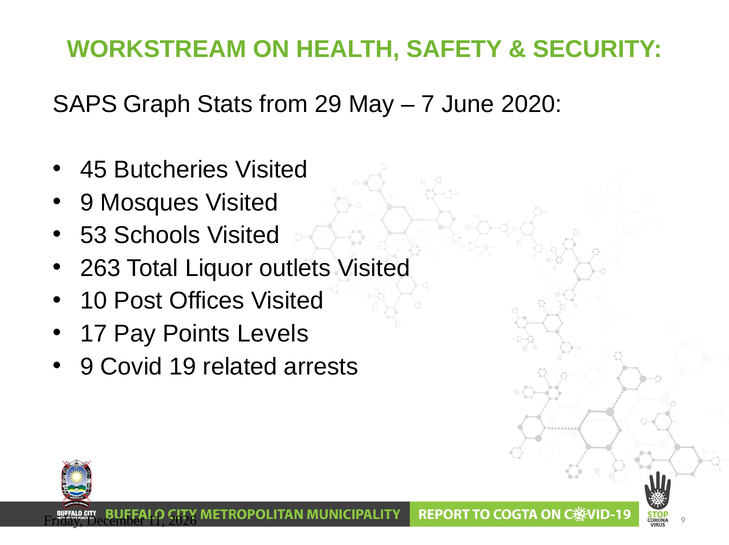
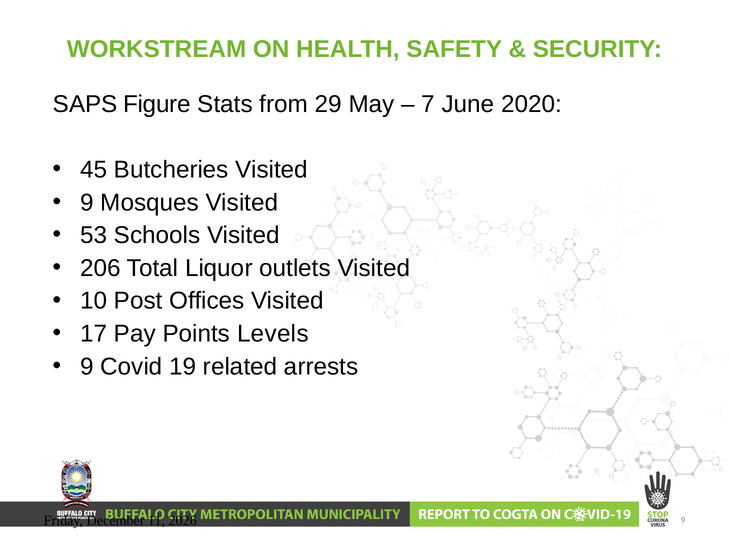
Graph: Graph -> Figure
263: 263 -> 206
